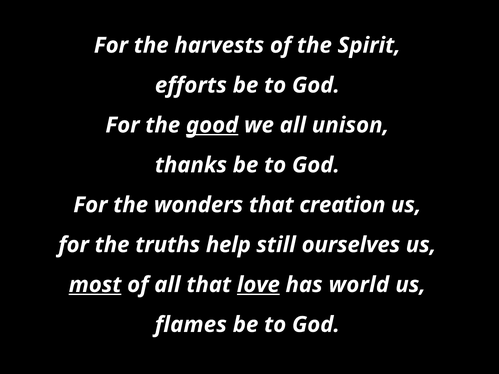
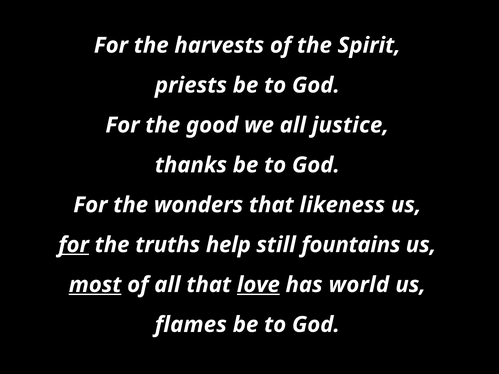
efforts: efforts -> priests
good underline: present -> none
unison: unison -> justice
creation: creation -> likeness
for at (74, 245) underline: none -> present
ourselves: ourselves -> fountains
